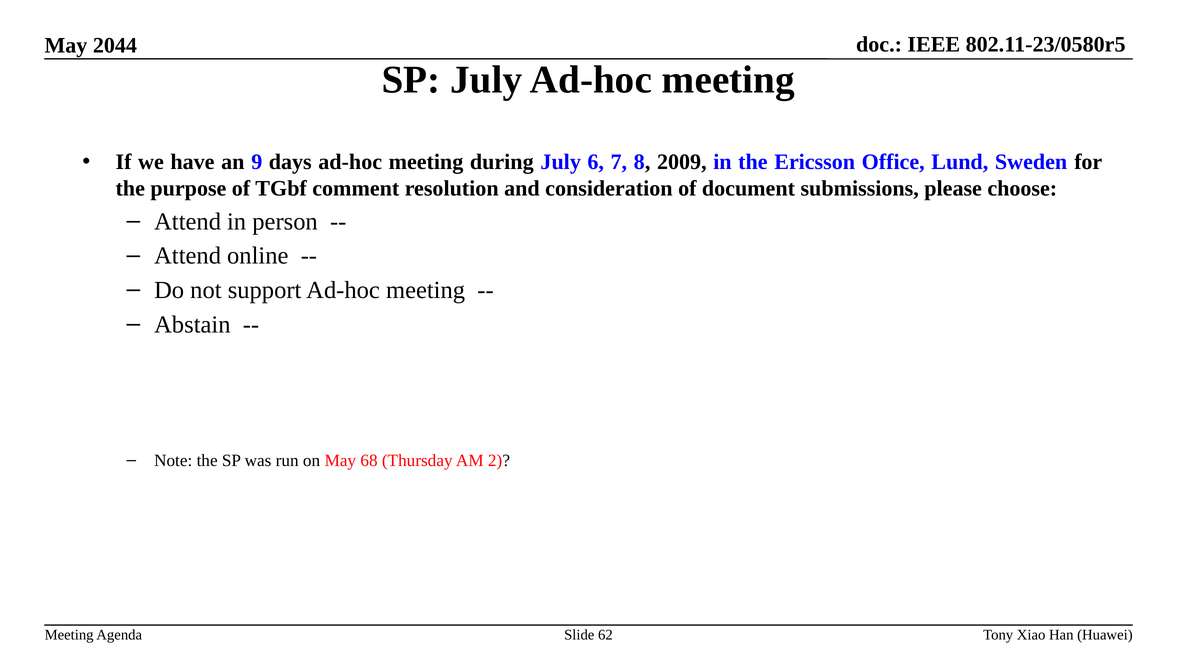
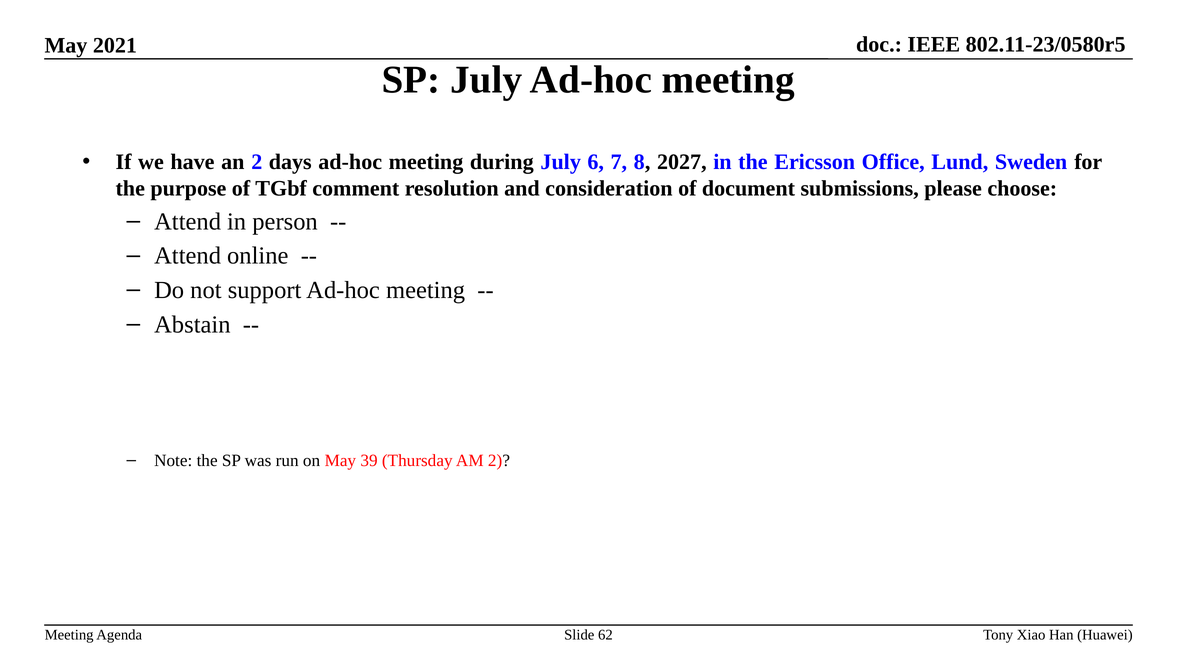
2044: 2044 -> 2021
an 9: 9 -> 2
2009: 2009 -> 2027
68: 68 -> 39
